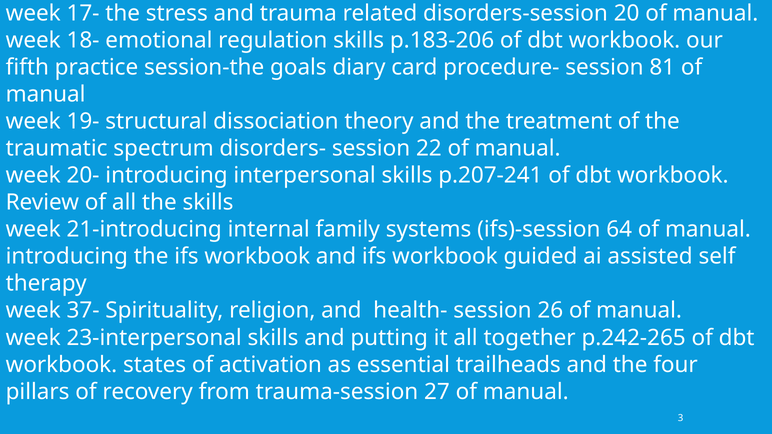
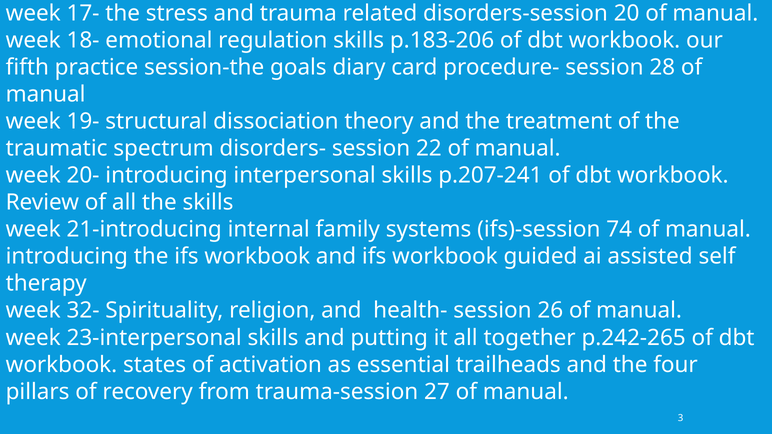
81: 81 -> 28
64: 64 -> 74
37-: 37- -> 32-
